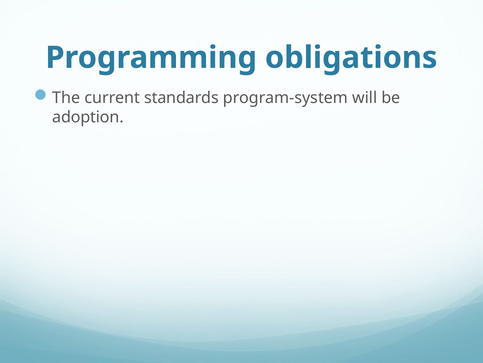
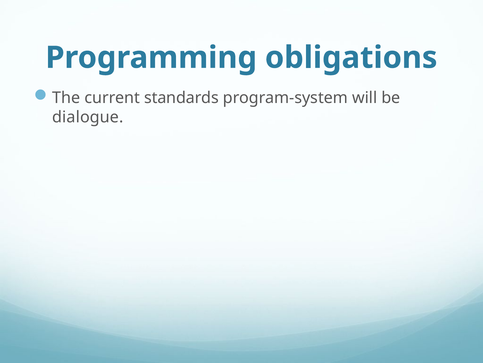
adoption: adoption -> dialogue
